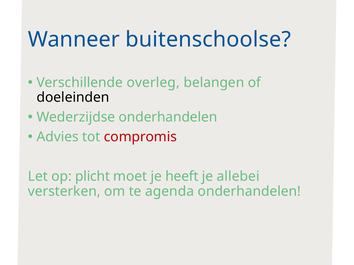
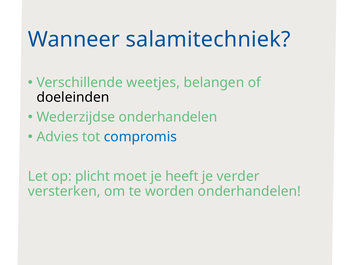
buitenschoolse: buitenschoolse -> salamitechniek
overleg: overleg -> weetjes
compromis colour: red -> blue
allebei: allebei -> verder
agenda: agenda -> worden
